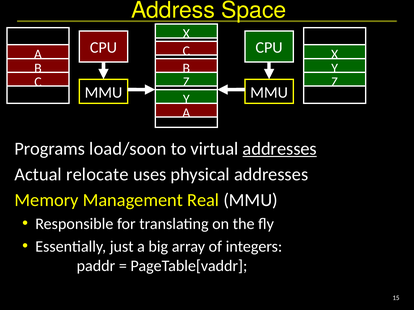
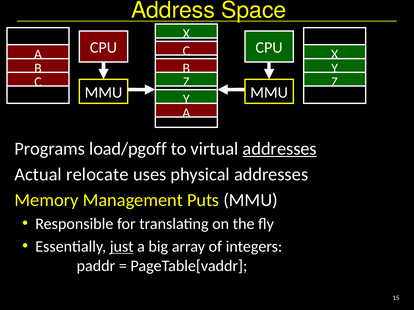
load/soon: load/soon -> load/pgoff
Real: Real -> Puts
just underline: none -> present
